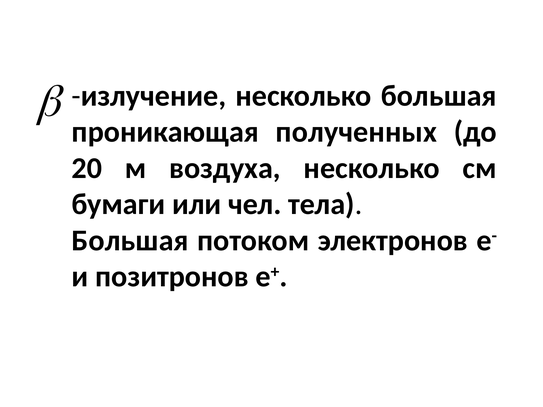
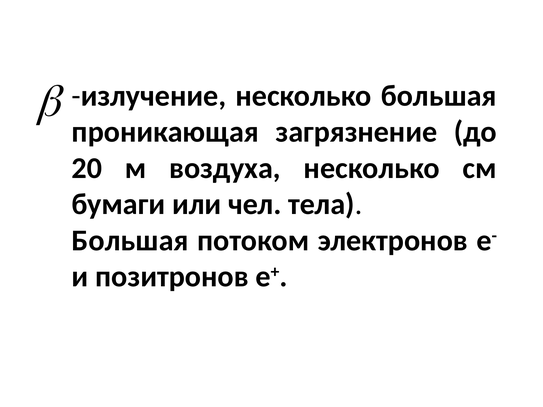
полученных: полученных -> загрязнение
